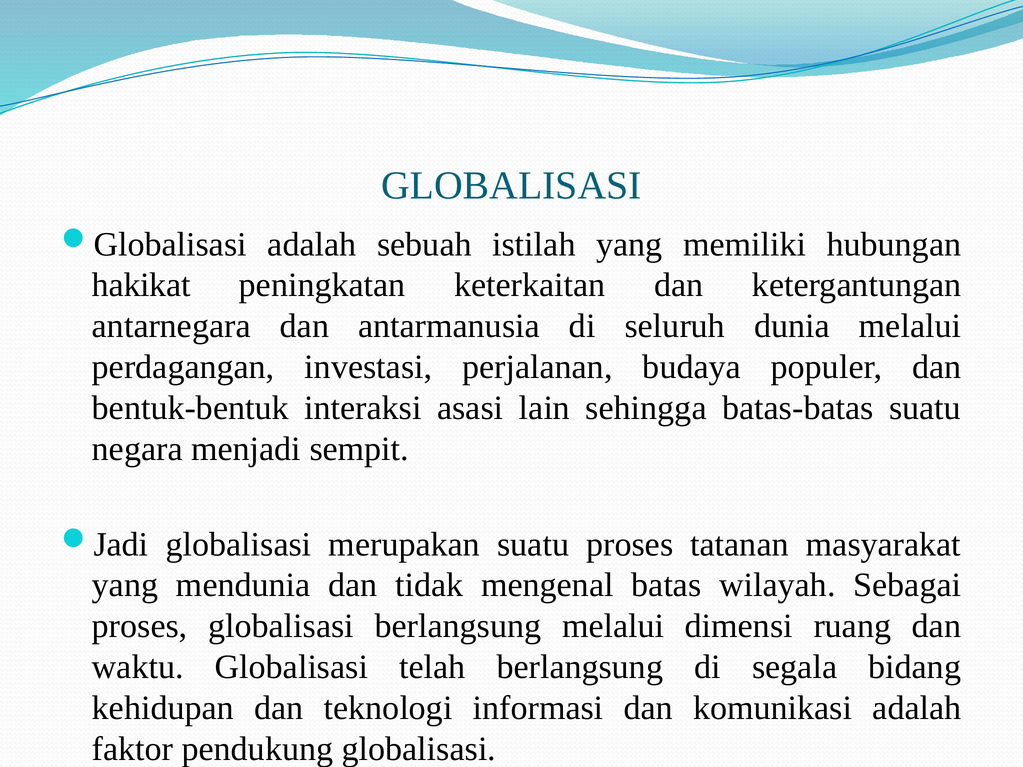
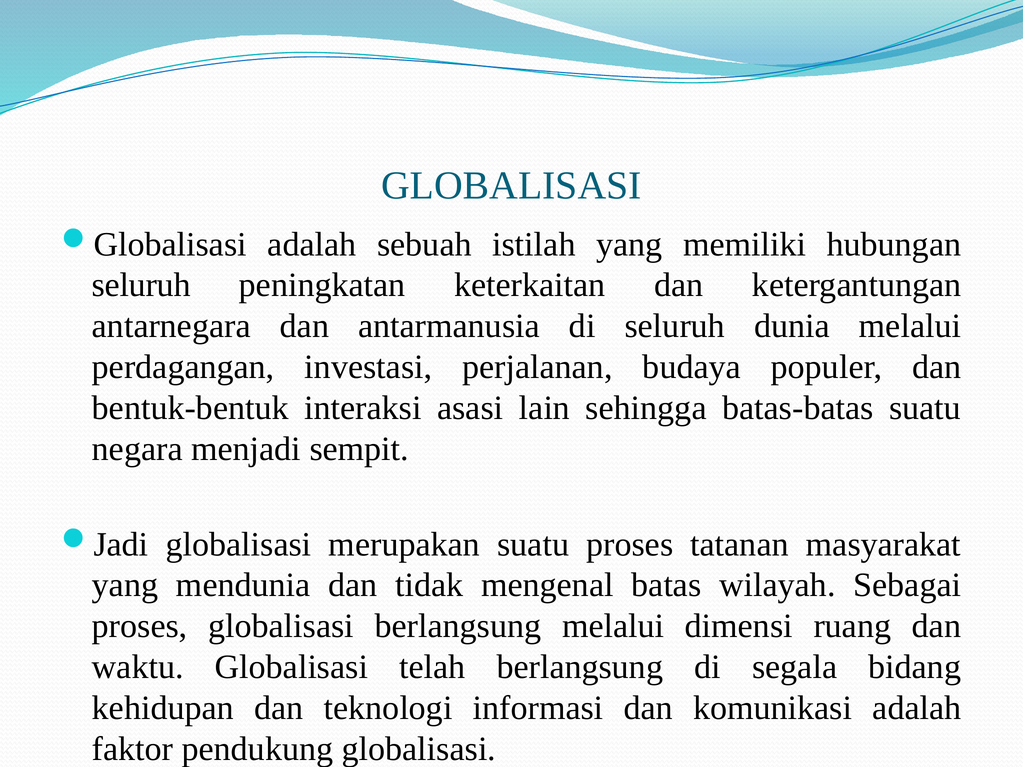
hakikat at (141, 285): hakikat -> seluruh
